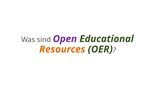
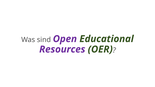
Resources colour: orange -> purple
